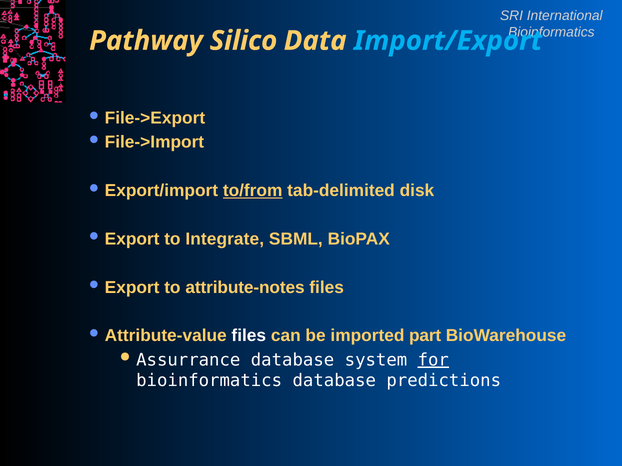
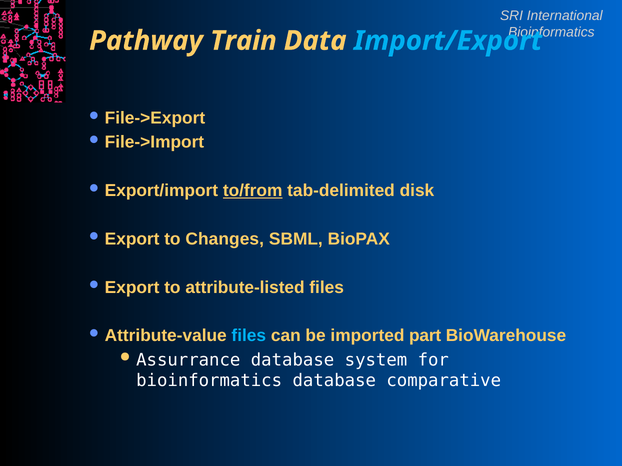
Silico: Silico -> Train
Integrate: Integrate -> Changes
attribute-notes: attribute-notes -> attribute-listed
files at (249, 336) colour: white -> light blue
for underline: present -> none
predictions: predictions -> comparative
